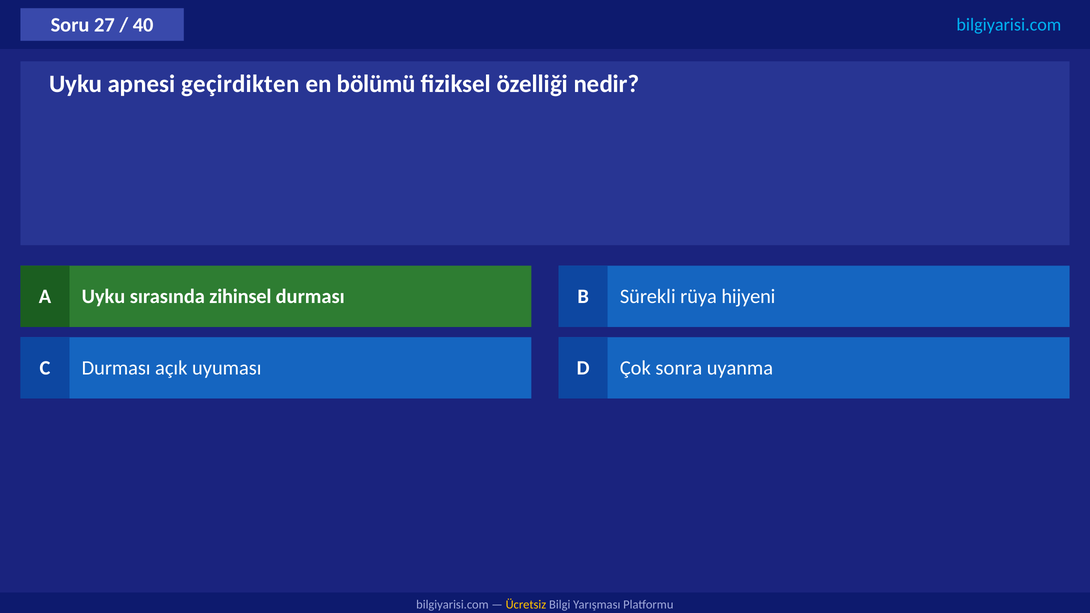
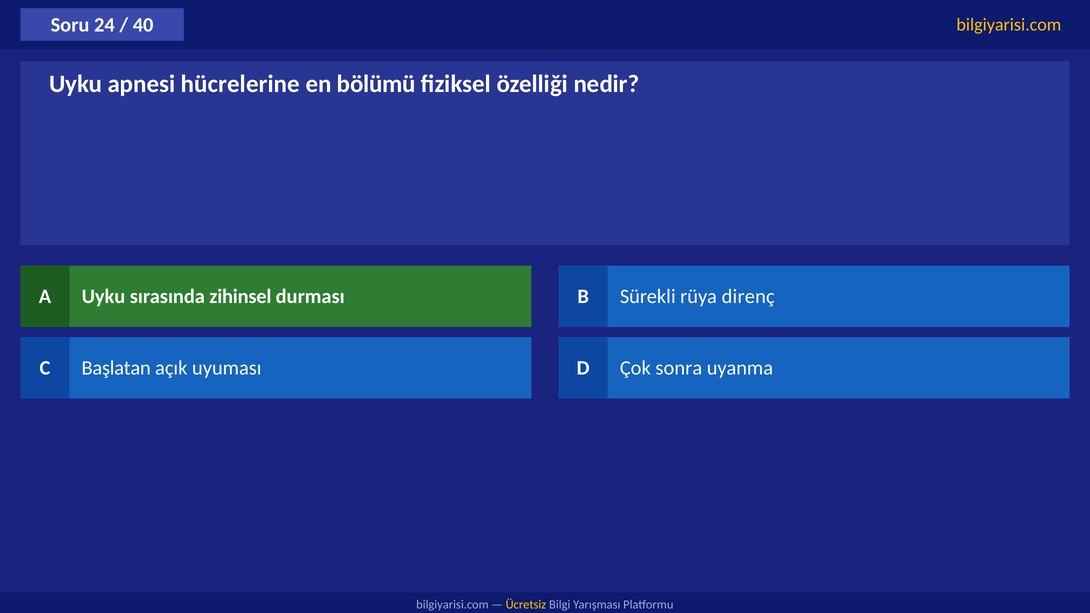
27: 27 -> 24
bilgiyarisi.com at (1009, 25) colour: light blue -> yellow
geçirdikten: geçirdikten -> hücrelerine
hijyeni: hijyeni -> direnç
C Durması: Durması -> Başlatan
